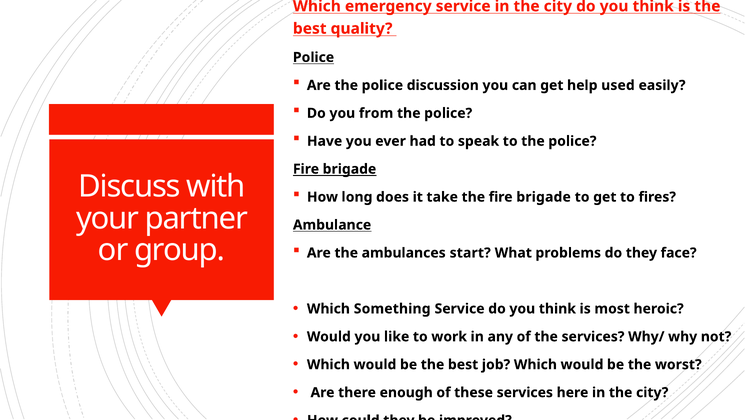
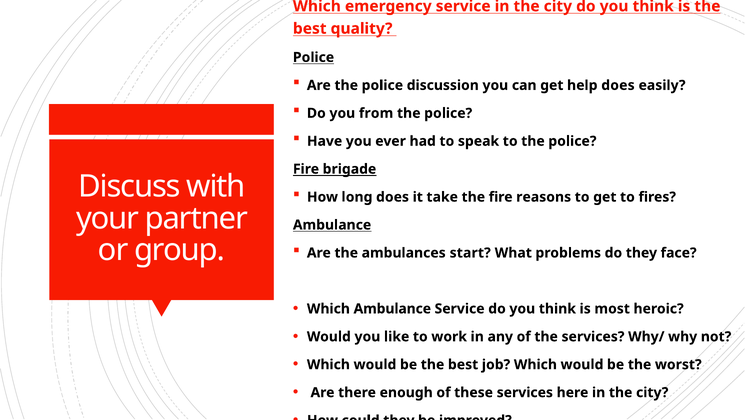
help used: used -> does
the fire brigade: brigade -> reasons
Which Something: Something -> Ambulance
